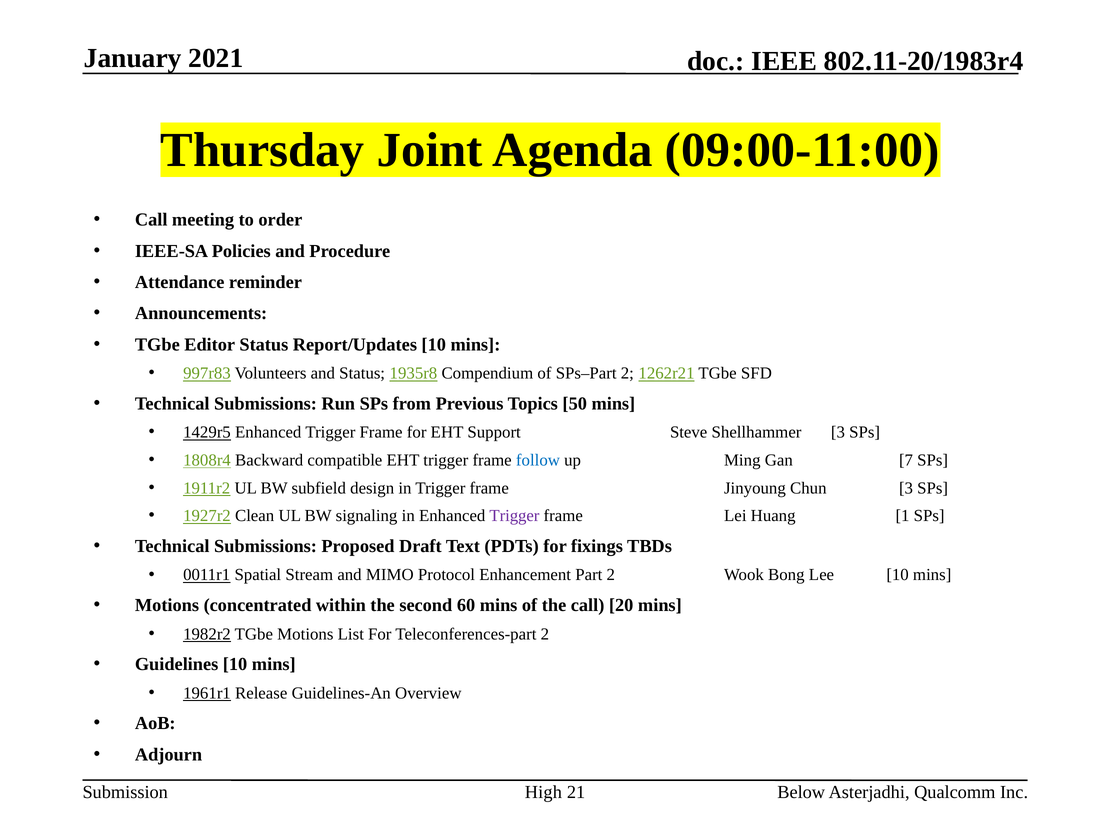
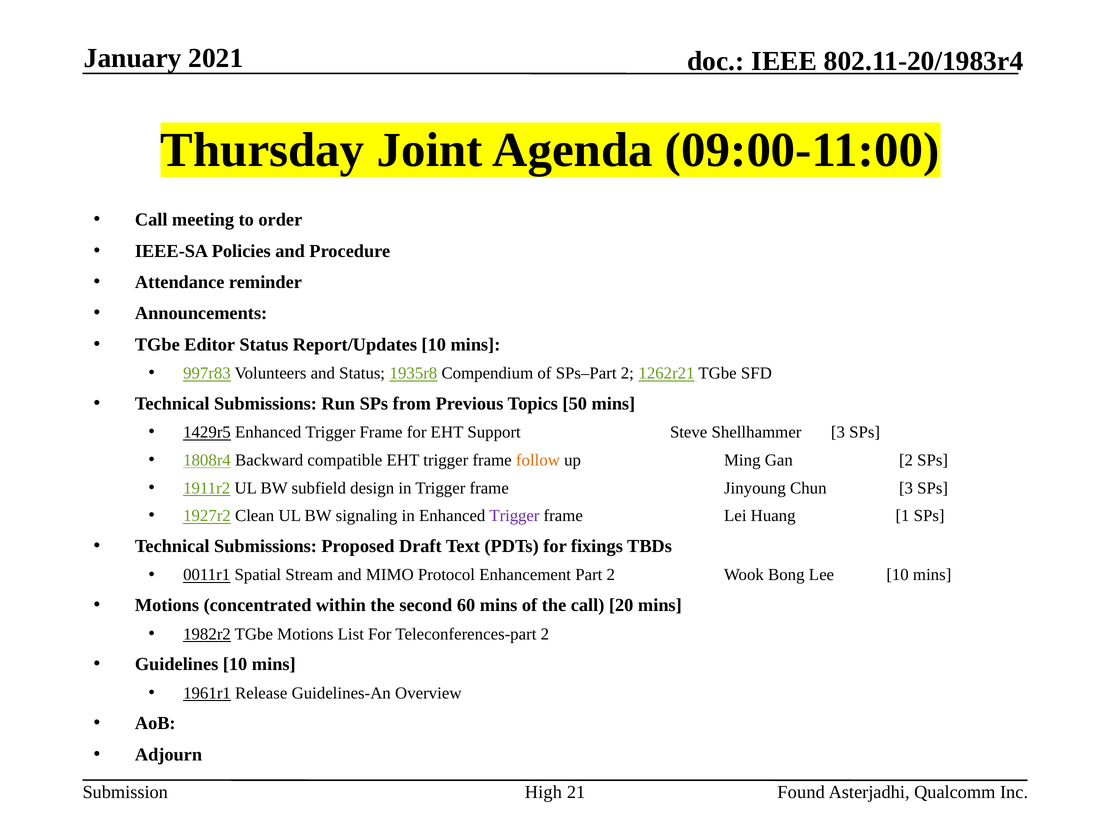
follow colour: blue -> orange
Gan 7: 7 -> 2
Below: Below -> Found
